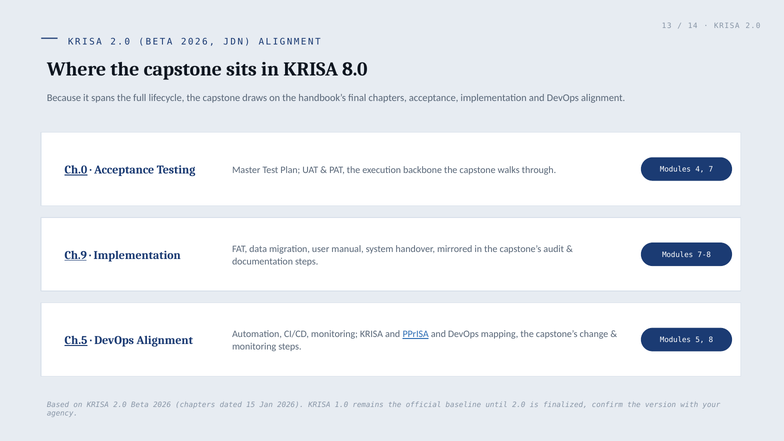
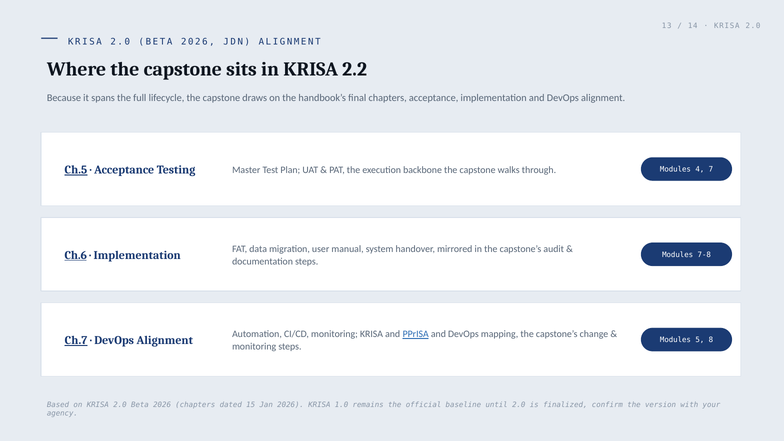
8.0: 8.0 -> 2.2
Ch.0: Ch.0 -> Ch.5
Ch.9: Ch.9 -> Ch.6
Ch.5: Ch.5 -> Ch.7
